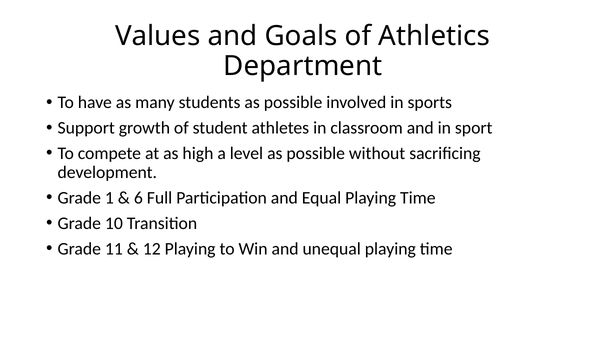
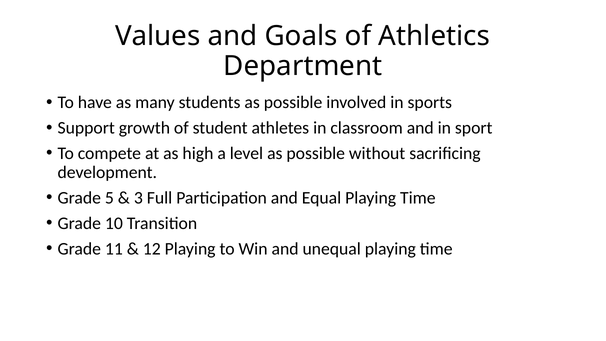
1: 1 -> 5
6: 6 -> 3
